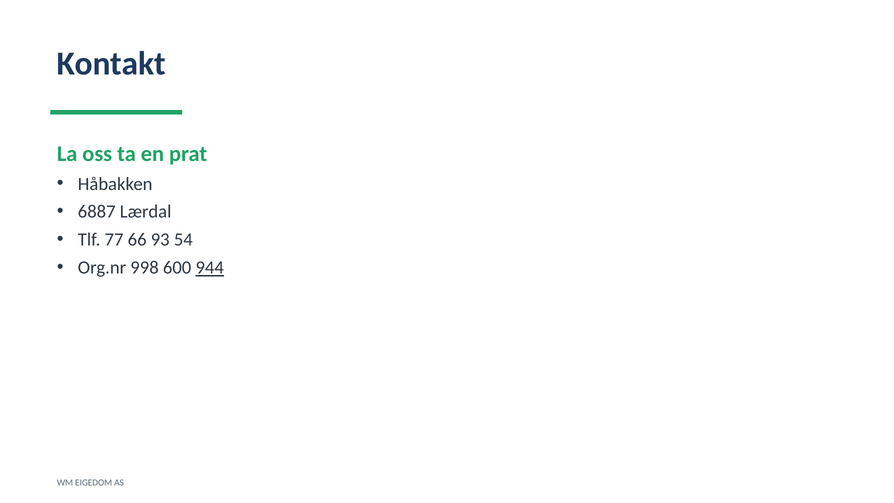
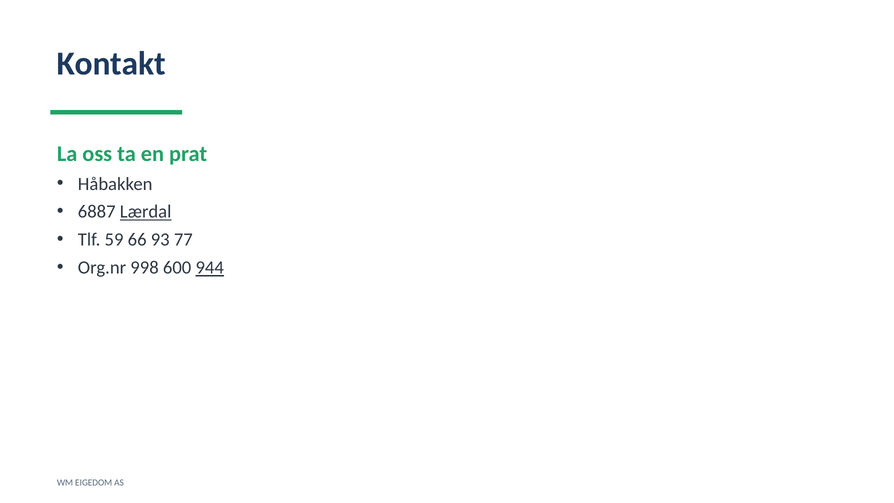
Lærdal underline: none -> present
77: 77 -> 59
54: 54 -> 77
